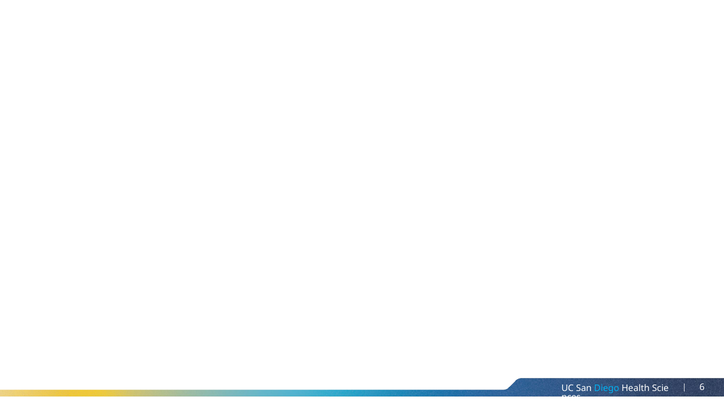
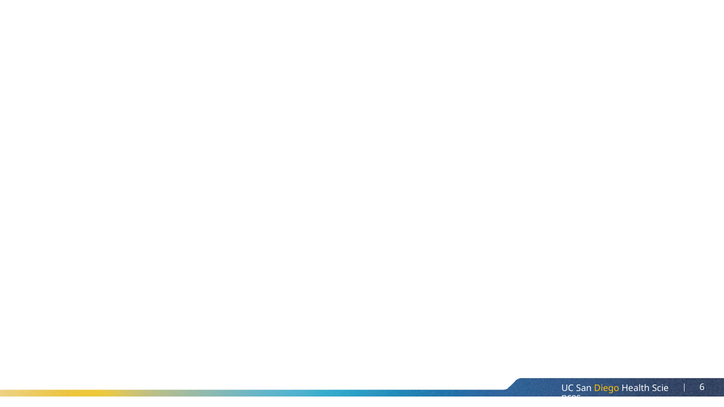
Diego colour: light blue -> yellow
